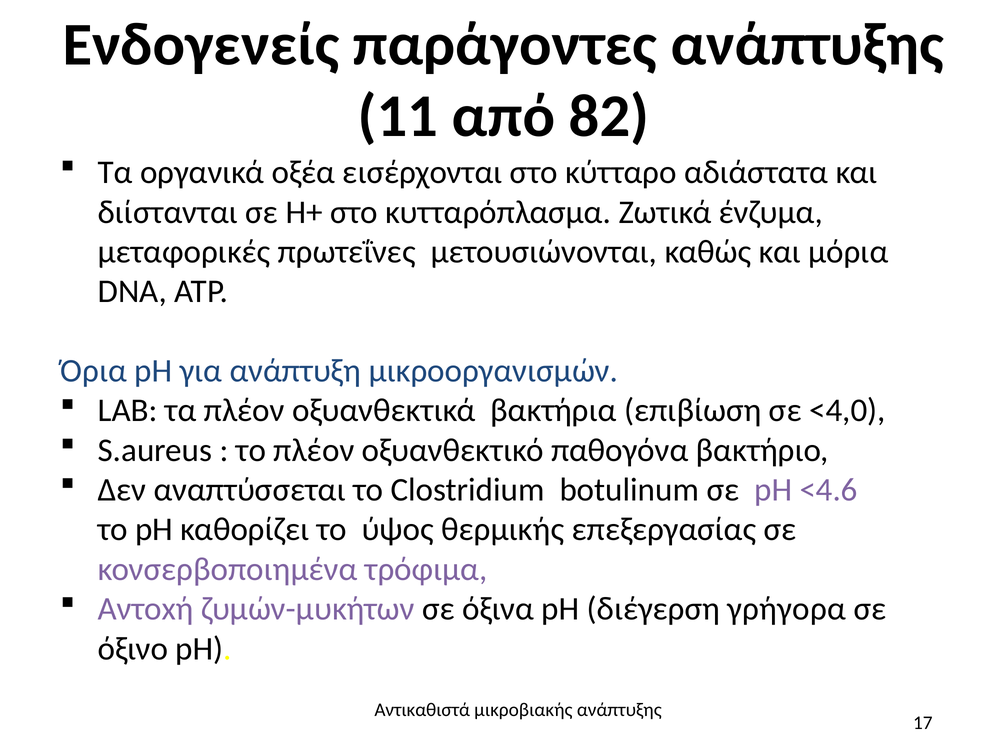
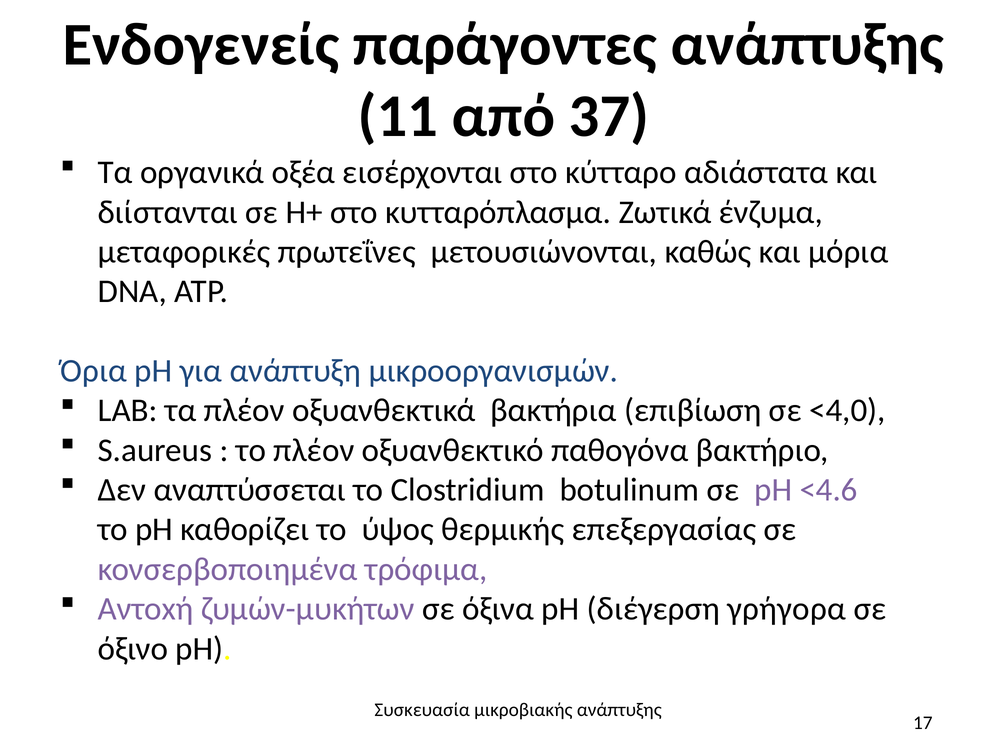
82: 82 -> 37
Αντικαθιστά: Αντικαθιστά -> Συσκευασία
